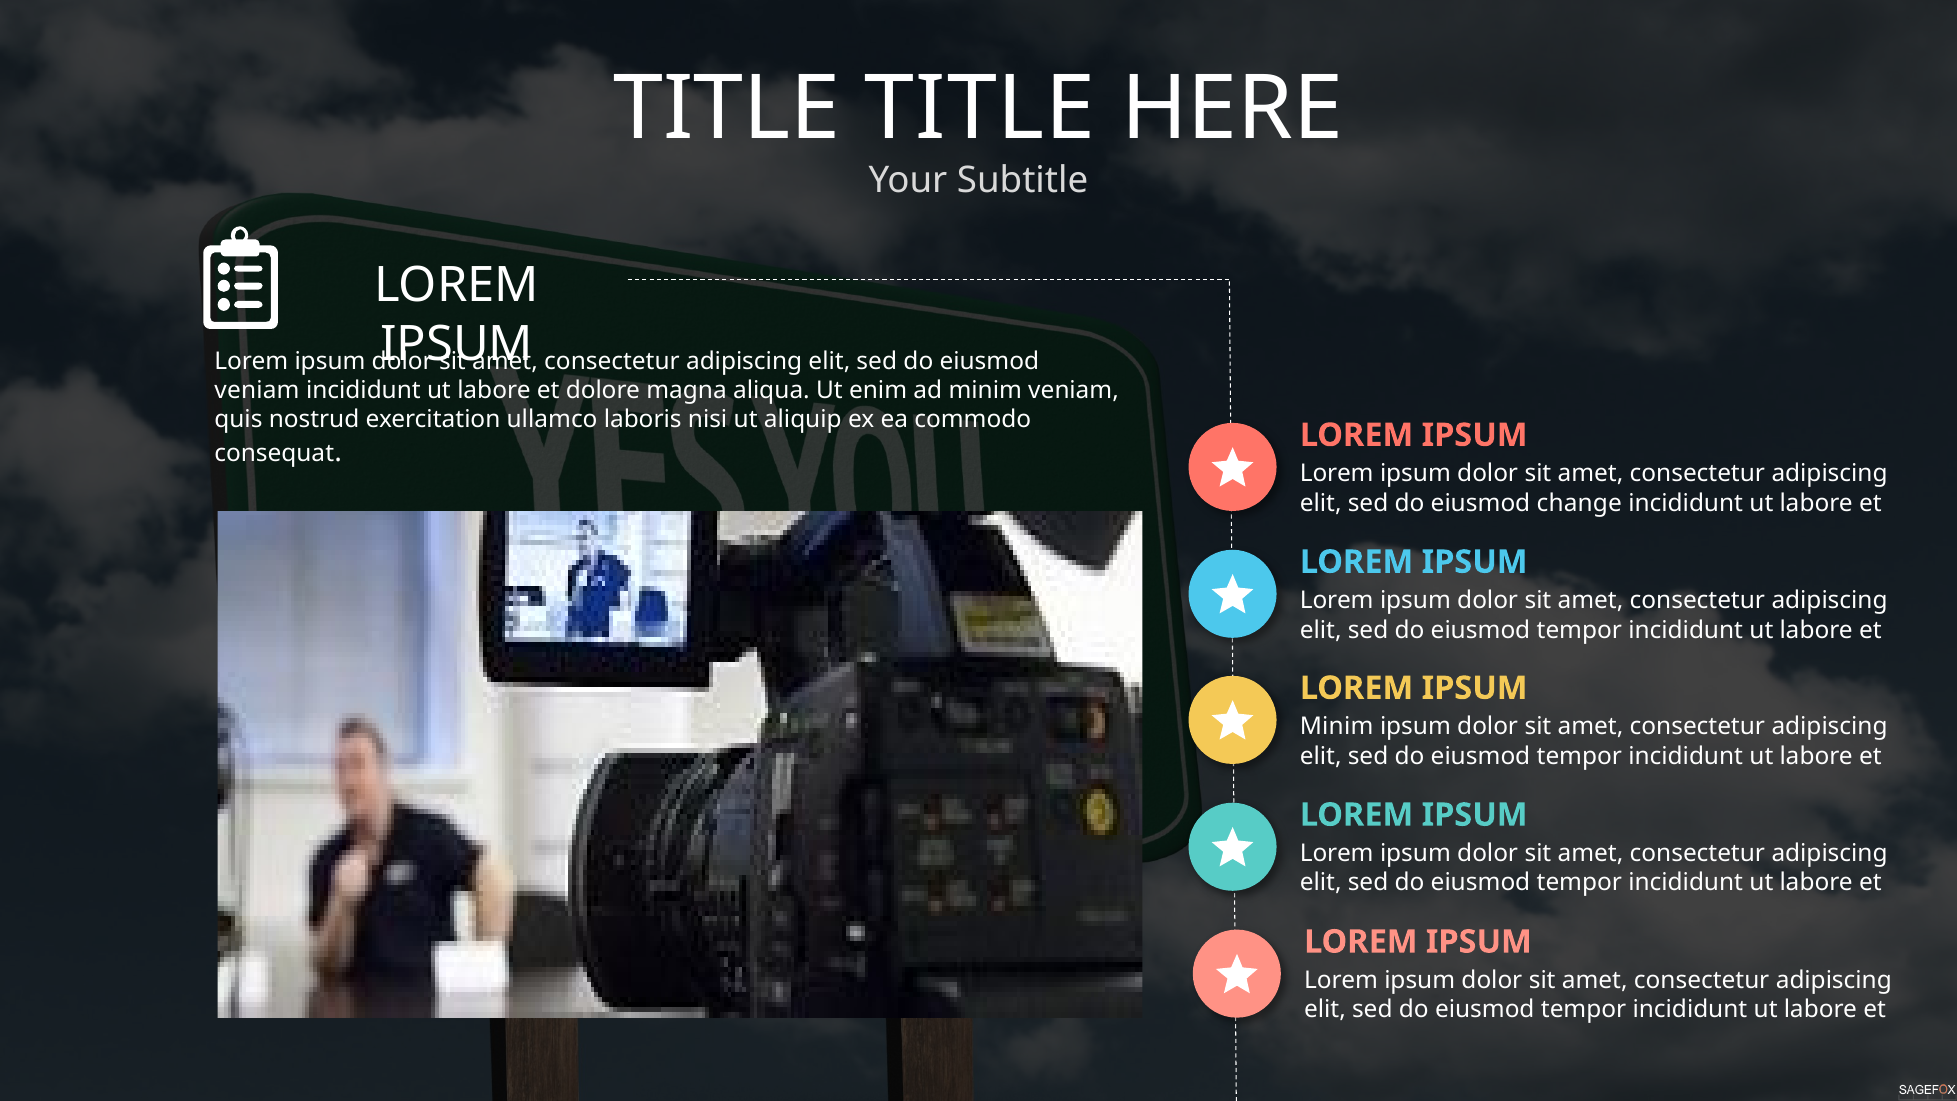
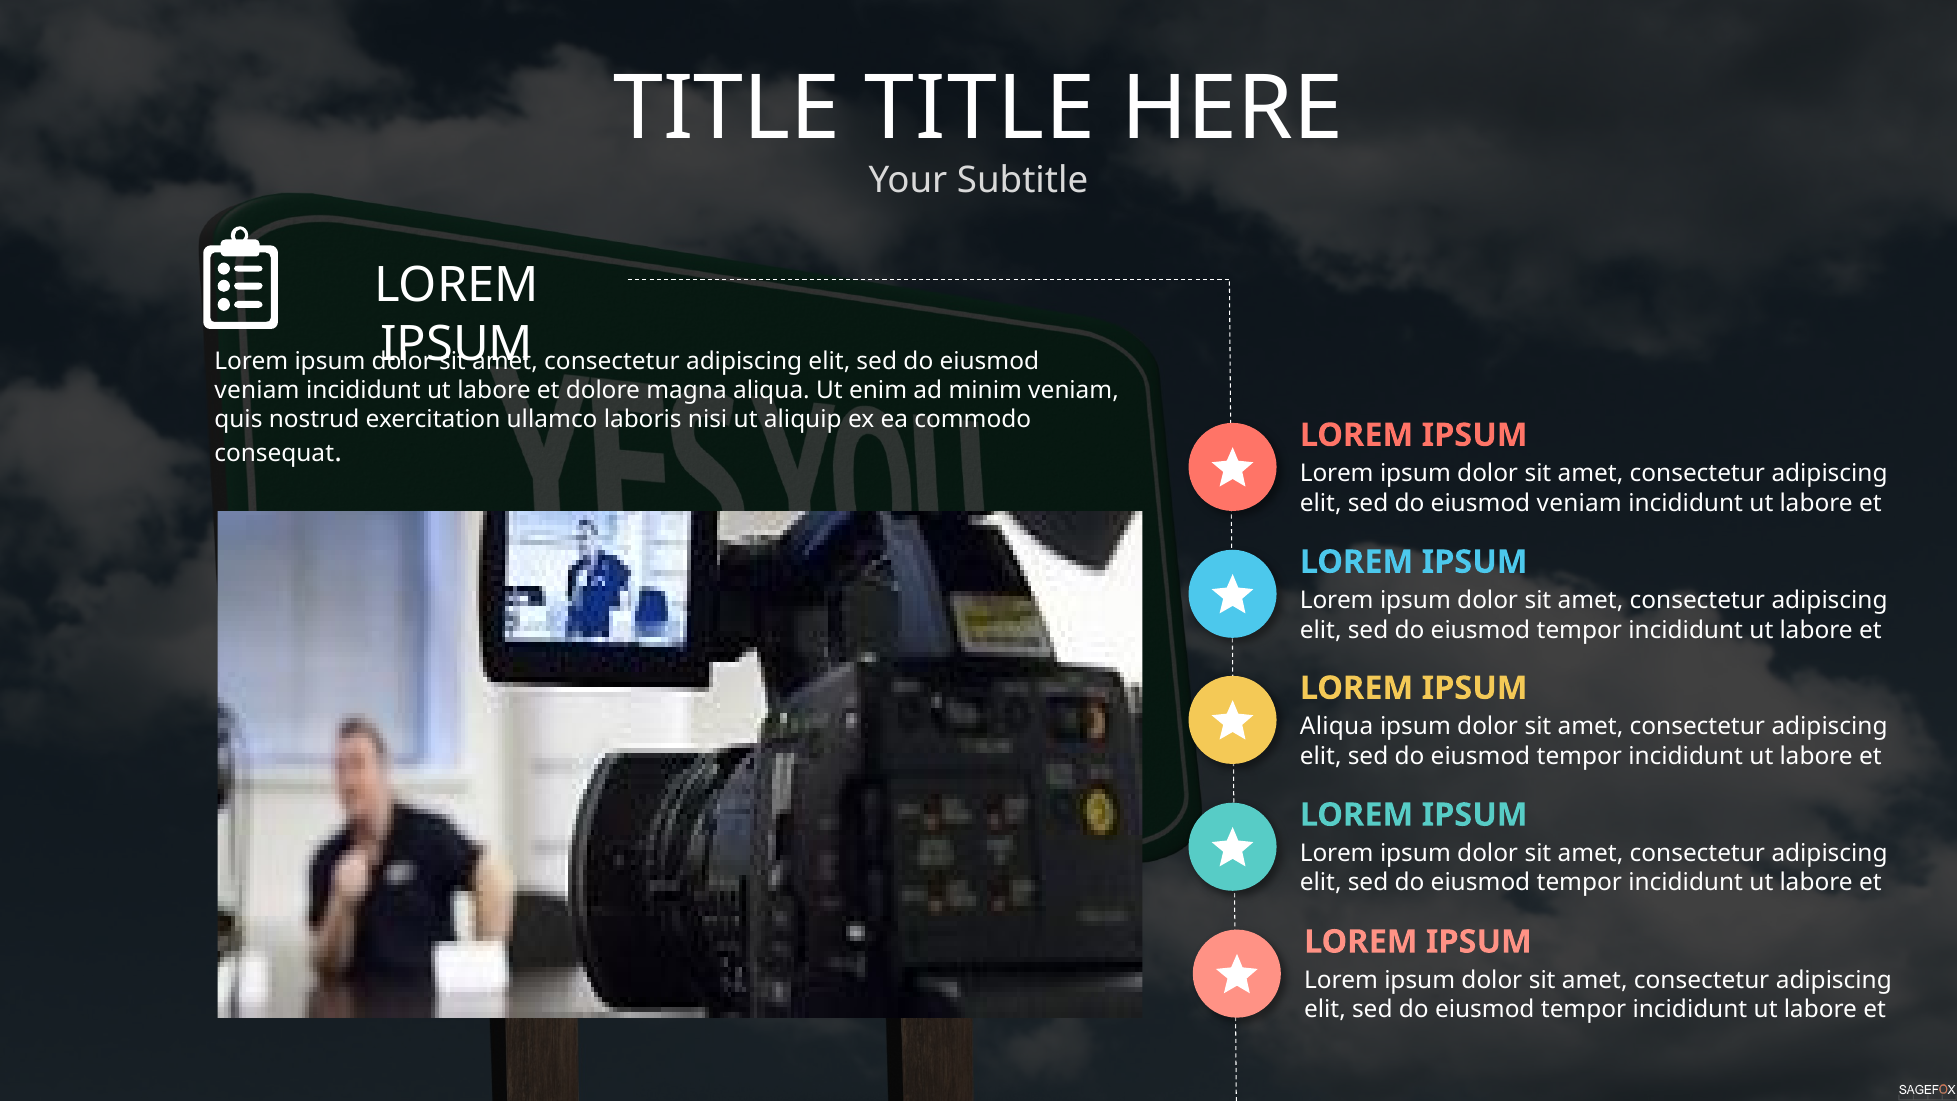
change at (1579, 503): change -> veniam
Minim at (1337, 727): Minim -> Aliqua
